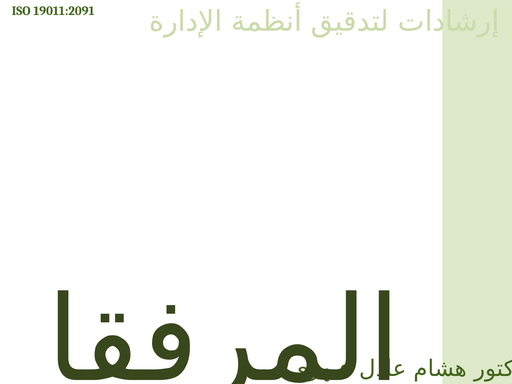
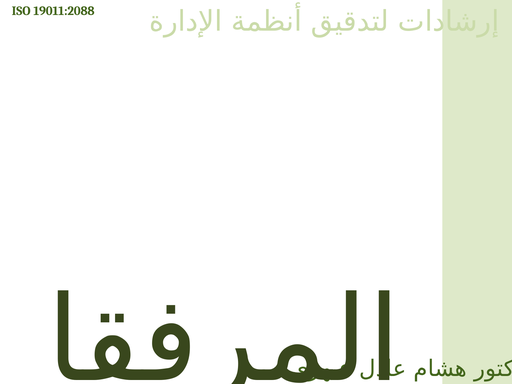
19011:2091: 19011:2091 -> 19011:2088
